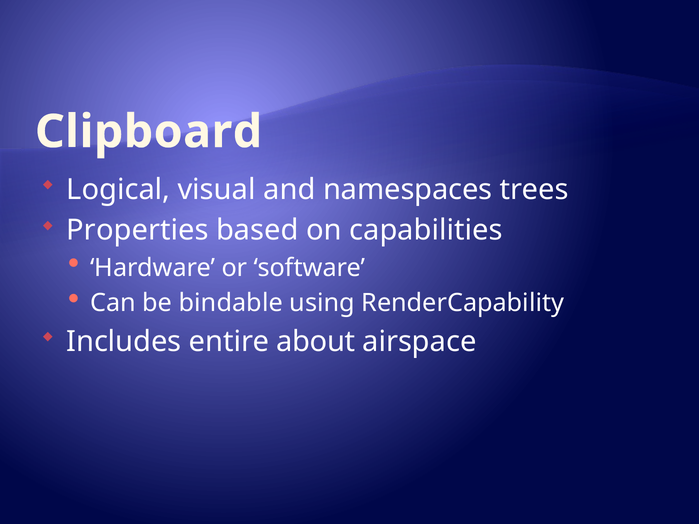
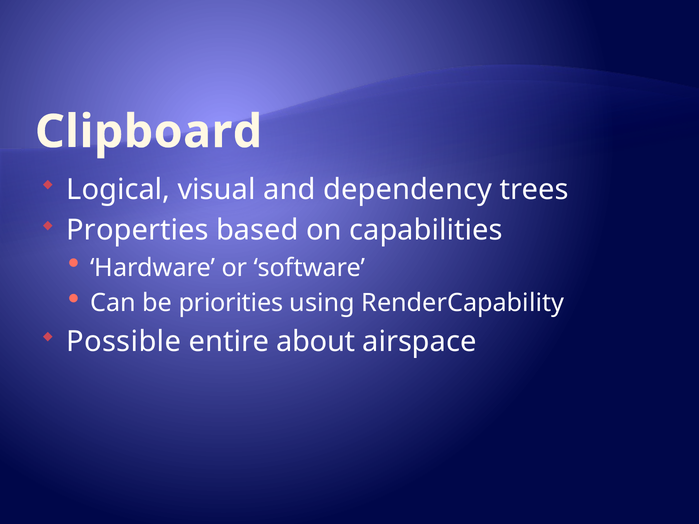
namespaces: namespaces -> dependency
bindable: bindable -> priorities
Includes: Includes -> Possible
